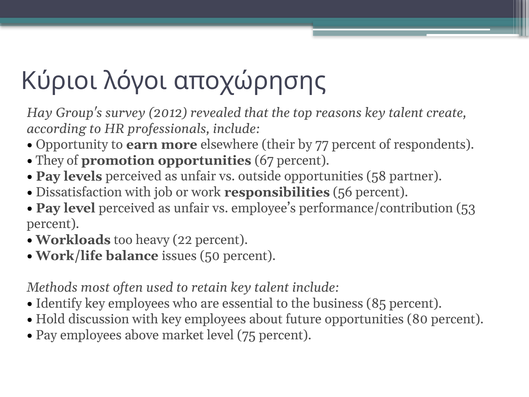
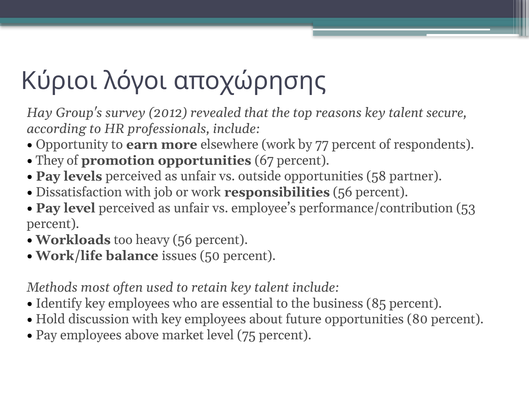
create: create -> secure
elsewhere their: their -> work
heavy 22: 22 -> 56
